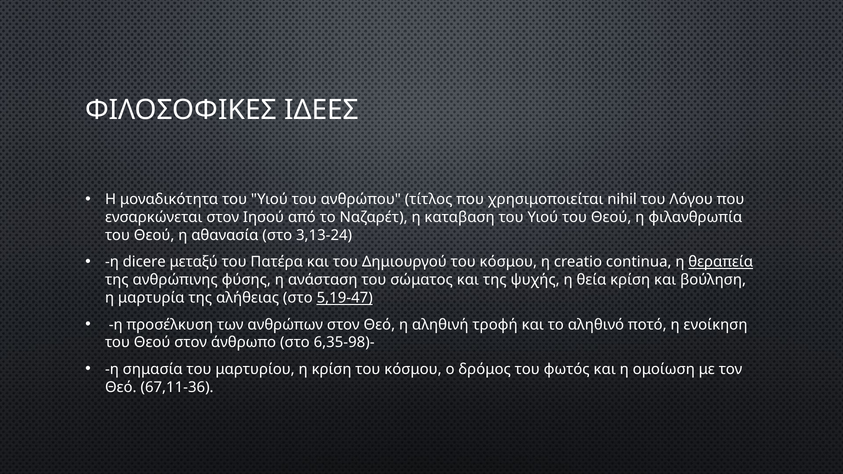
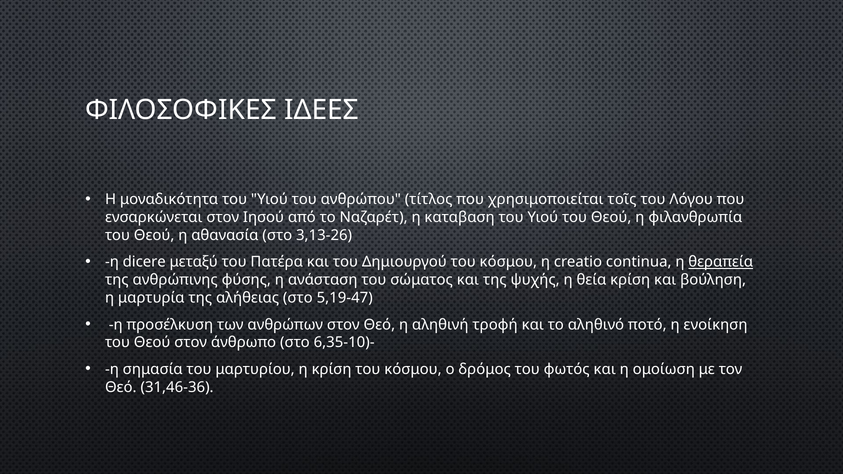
nihil: nihil -> τοῖς
3,13-24: 3,13-24 -> 3,13-26
5,19-47 underline: present -> none
6,35-98)-: 6,35-98)- -> 6,35-10)-
67,11-36: 67,11-36 -> 31,46-36
